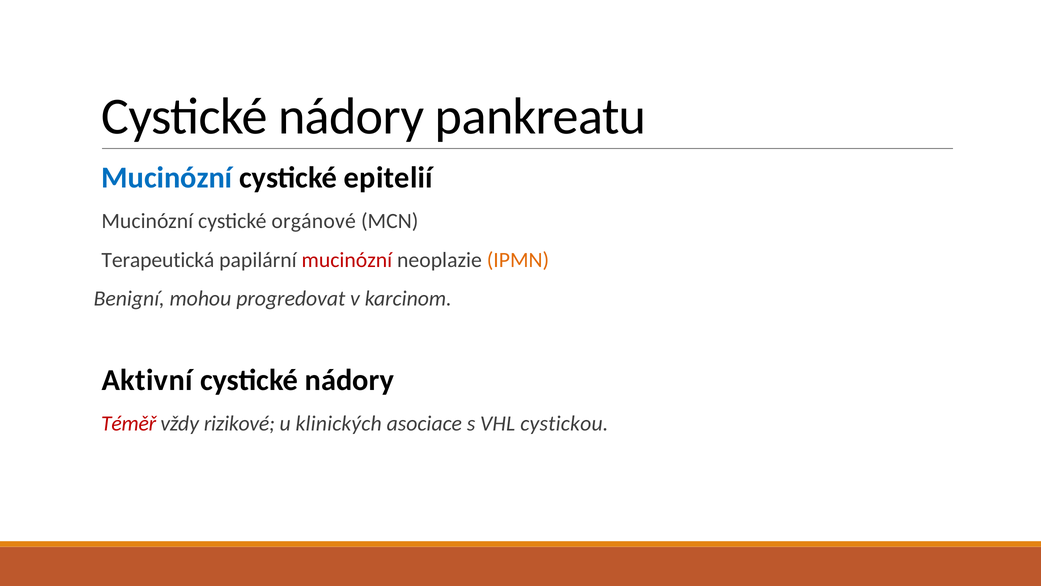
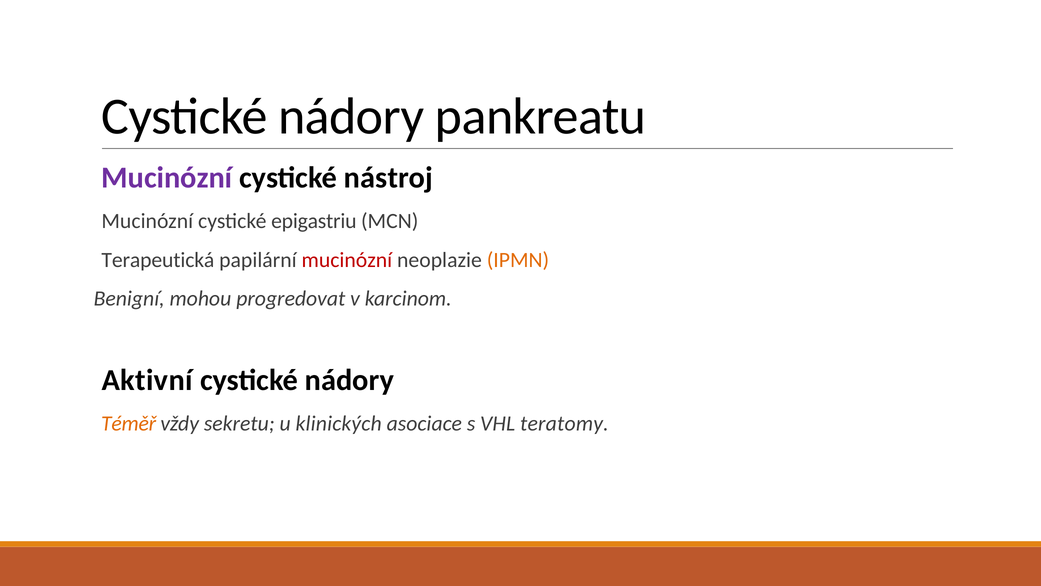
Mucinózní at (167, 178) colour: blue -> purple
epitelií: epitelií -> nástroj
orgánové: orgánové -> epigastriu
Téměř colour: red -> orange
rizikové: rizikové -> sekretu
cystickou: cystickou -> teratomy
